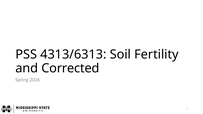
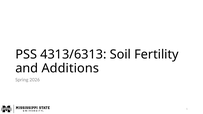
Corrected: Corrected -> Additions
